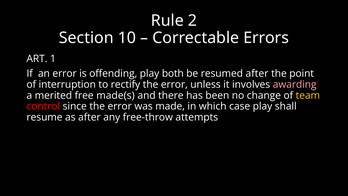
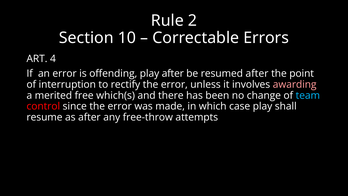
1: 1 -> 4
play both: both -> after
made(s: made(s -> which(s
team colour: yellow -> light blue
